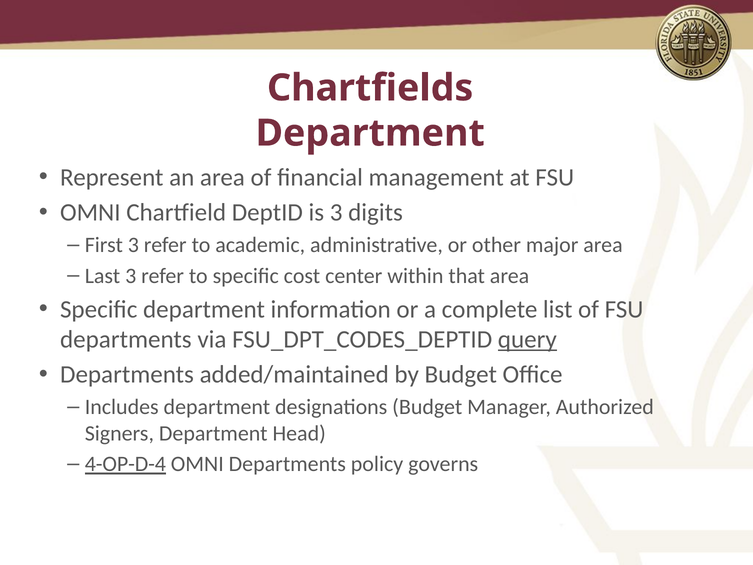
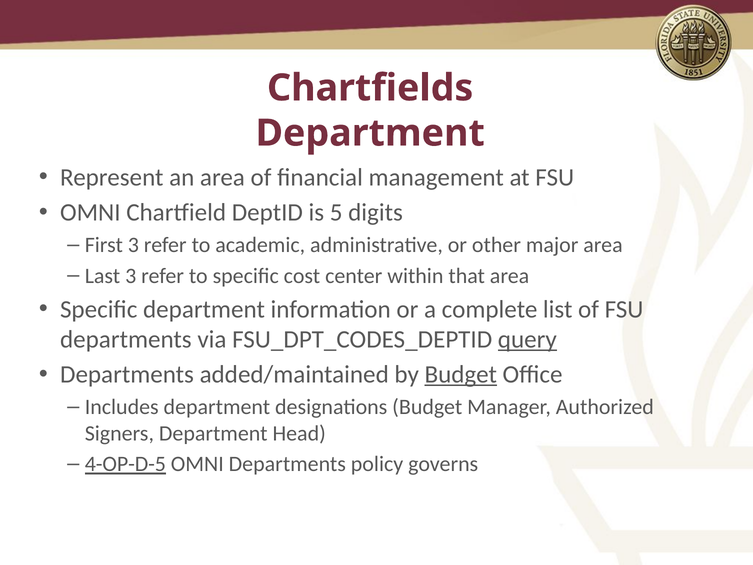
is 3: 3 -> 5
Budget at (461, 374) underline: none -> present
4-OP-D-4: 4-OP-D-4 -> 4-OP-D-5
